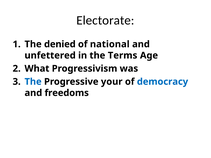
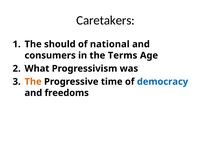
Electorate: Electorate -> Caretakers
denied: denied -> should
unfettered: unfettered -> consumers
The at (33, 82) colour: blue -> orange
your: your -> time
